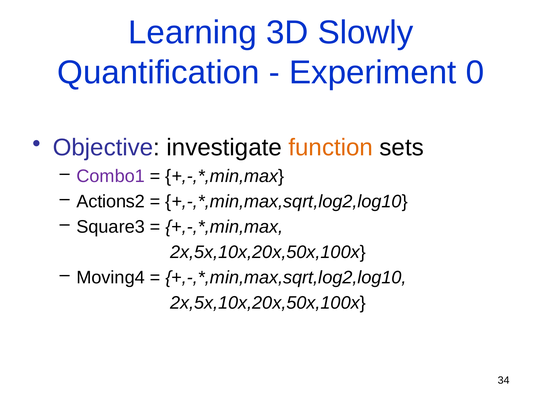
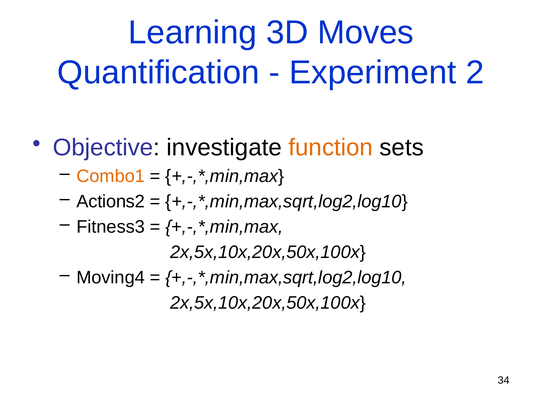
Slowly: Slowly -> Moves
0: 0 -> 2
Combo1 colour: purple -> orange
Square3: Square3 -> Fitness3
